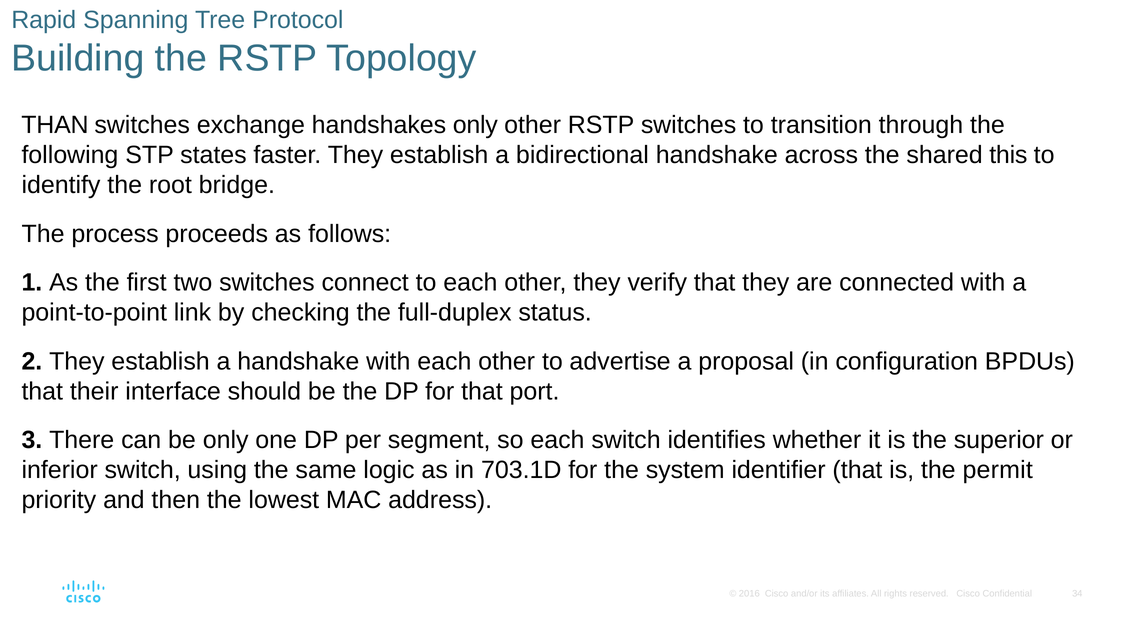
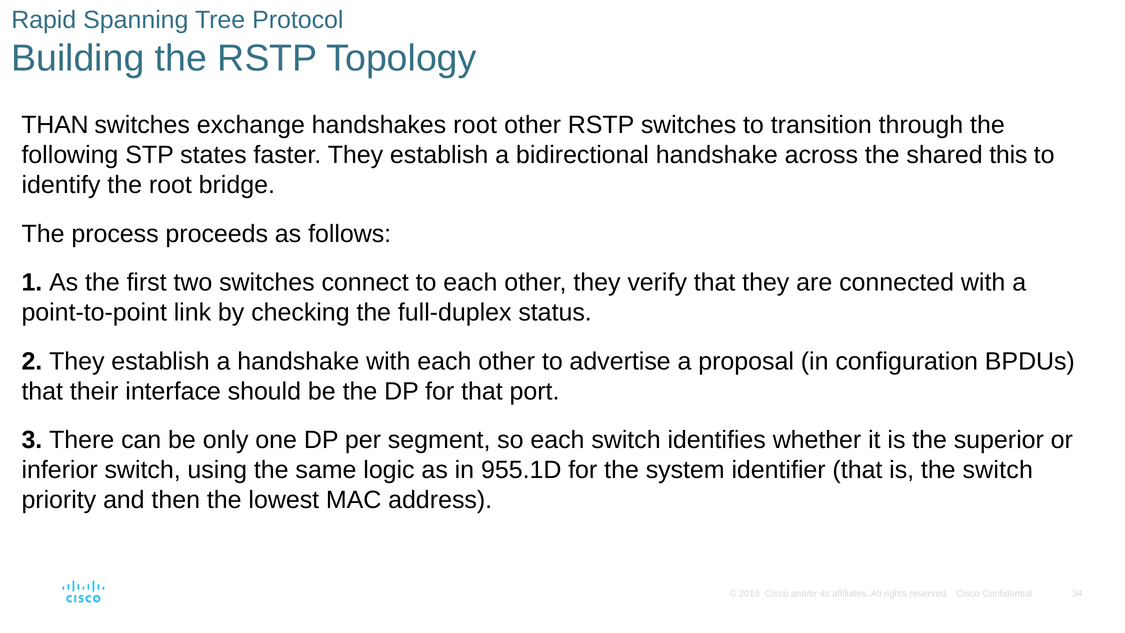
handshakes only: only -> root
703.1D: 703.1D -> 955.1D
the permit: permit -> switch
